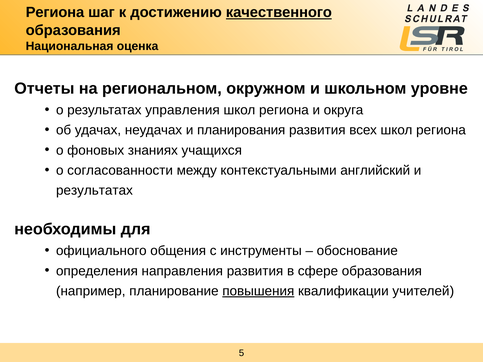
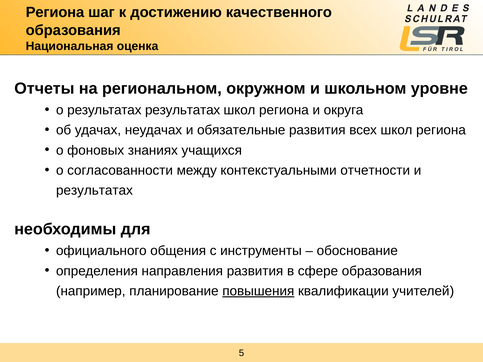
качественного underline: present -> none
результатах управления: управления -> результатах
планирования: планирования -> обязательные
английский: английский -> отчетности
